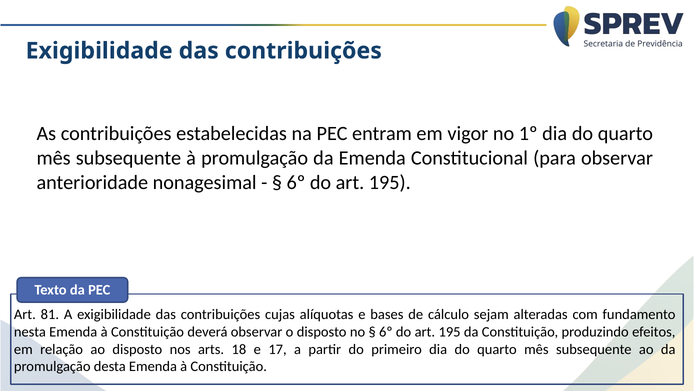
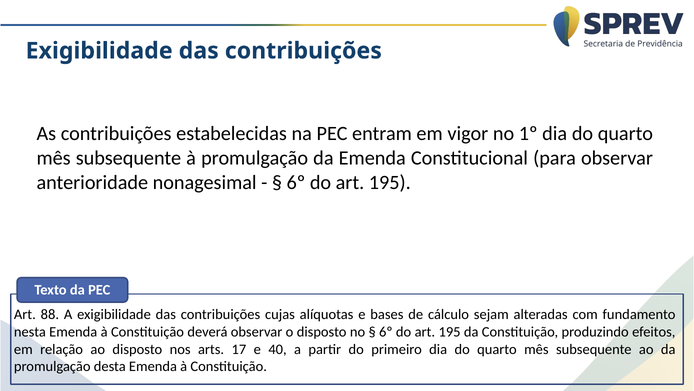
81: 81 -> 88
18: 18 -> 17
17: 17 -> 40
